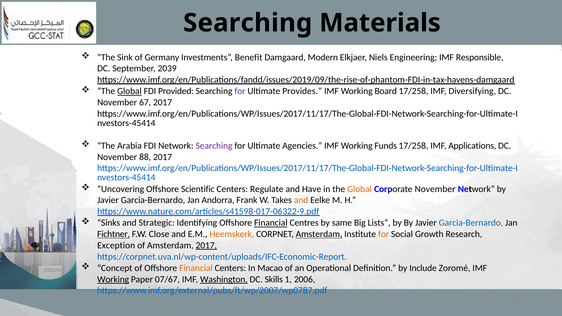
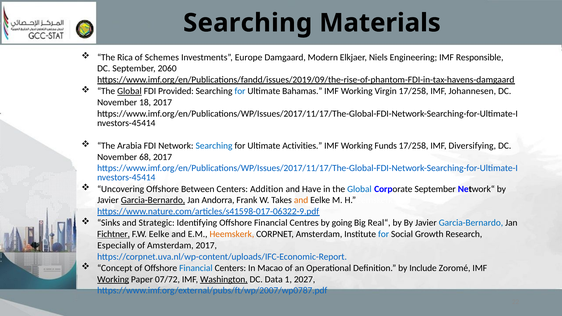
Sink: Sink -> Rica
Germany: Germany -> Schemes
Benefit: Benefit -> Europe
2039: 2039 -> 2060
for at (240, 91) colour: purple -> blue
Provides: Provides -> Bahamas
Board: Board -> Virgin
Diversifying: Diversifying -> Johannesen
67: 67 -> 18
Searching at (214, 146) colour: purple -> blue
Agencies: Agencies -> Activities
Applications: Applications -> Diversifying
88: 88 -> 68
Scientific: Scientific -> Between
Regulate: Regulate -> Addition
Global at (359, 189) colour: orange -> blue
Corporate November: November -> September
Garcia-Bernardo at (153, 200) underline: none -> present
Financial at (271, 223) underline: present -> none
same: same -> going
Lists“: Lists“ -> Real“
F.W Close: Close -> Eelke
Amsterdam at (319, 234) underline: present -> none
for at (384, 234) colour: orange -> blue
Exception: Exception -> Especially
2017 at (206, 245) underline: present -> none
Financial at (196, 268) colour: orange -> blue
07/67: 07/67 -> 07/72
Skills: Skills -> Data
2006: 2006 -> 2027
